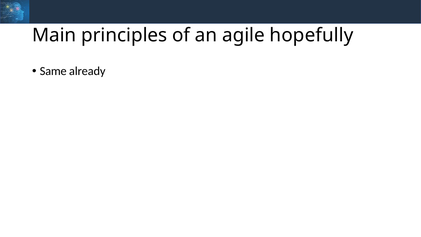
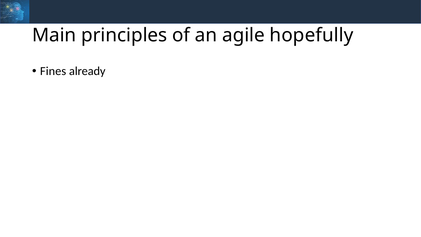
Same: Same -> Fines
